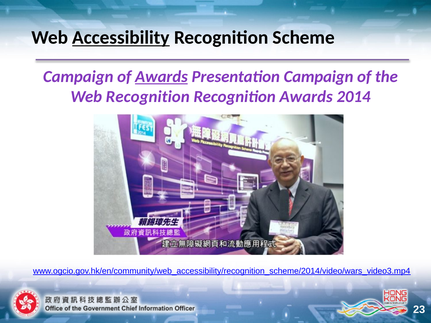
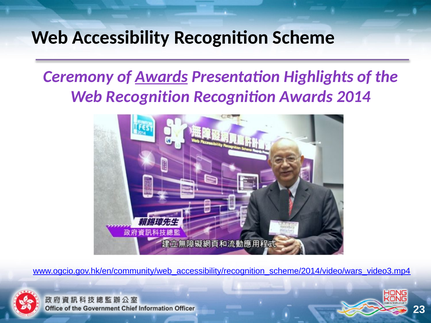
Accessibility underline: present -> none
Campaign at (78, 77): Campaign -> Ceremony
Presentation Campaign: Campaign -> Highlights
